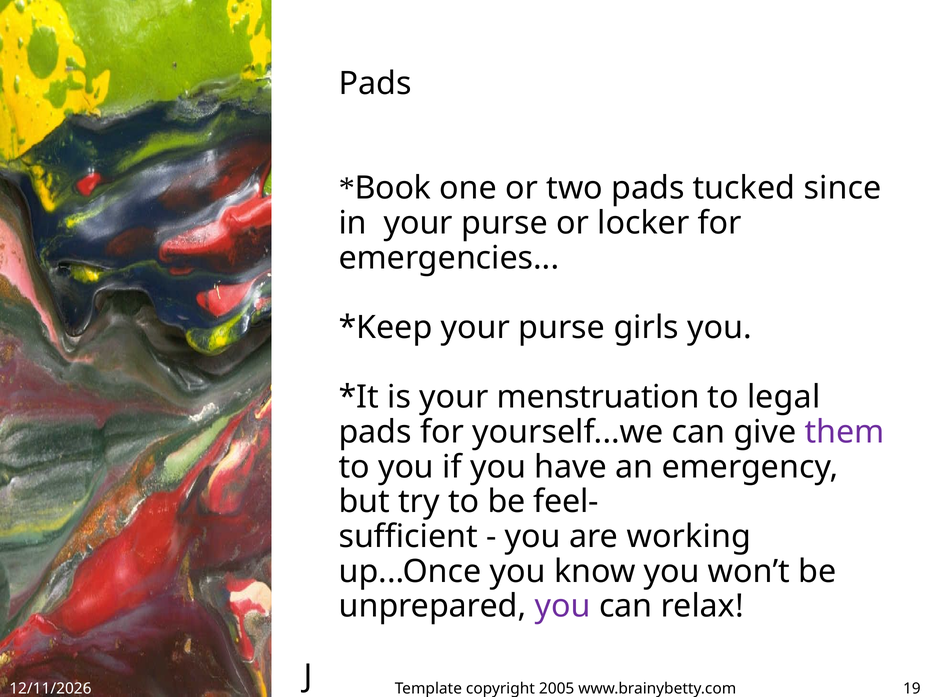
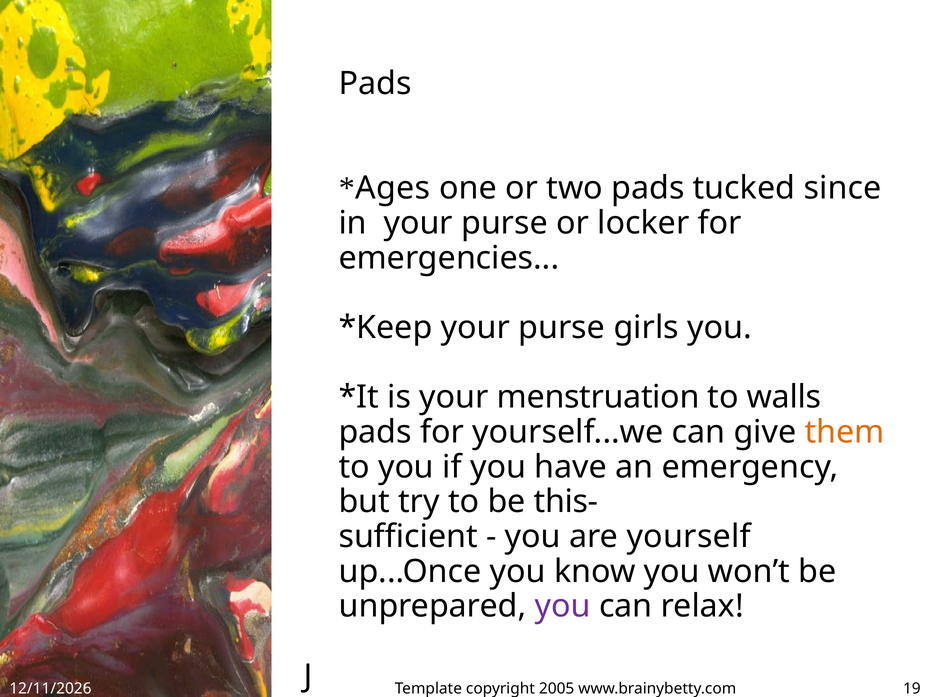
Book: Book -> Ages
legal: legal -> walls
them colour: purple -> orange
feel-: feel- -> this-
working: working -> yourself
